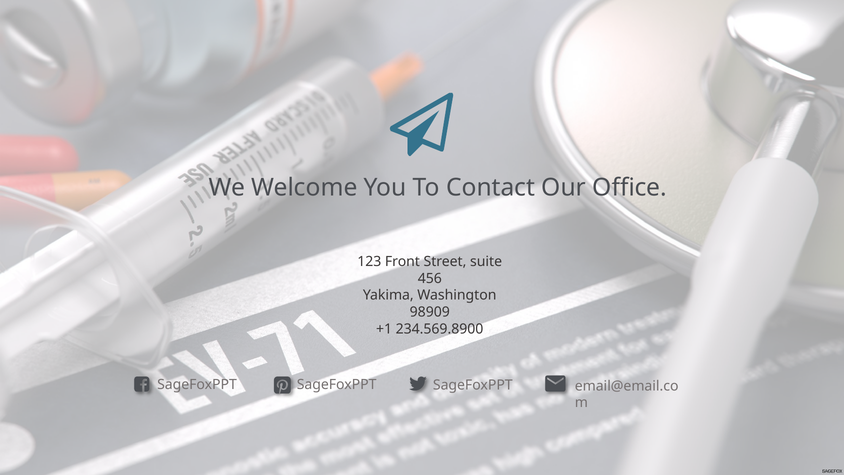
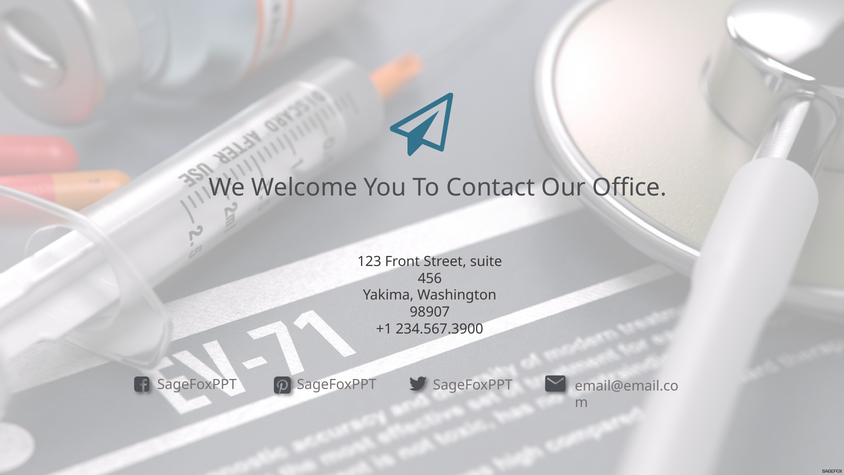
98909: 98909 -> 98907
234.569.8900: 234.569.8900 -> 234.567.3900
